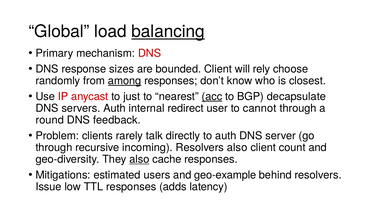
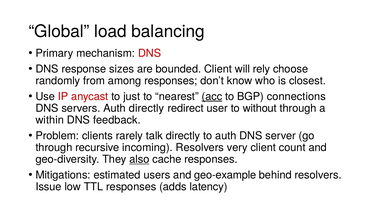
balancing underline: present -> none
among underline: present -> none
decapsulate: decapsulate -> connections
Auth internal: internal -> directly
cannot: cannot -> without
round: round -> within
Resolvers also: also -> very
